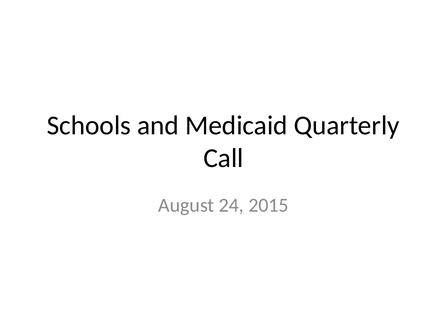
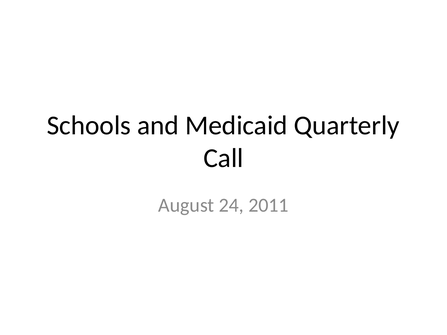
2015: 2015 -> 2011
